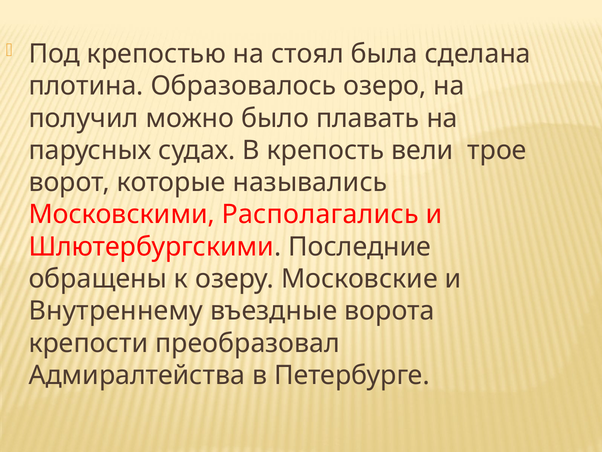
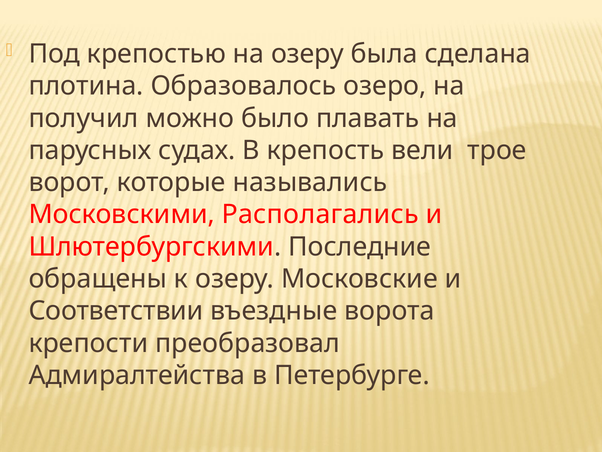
на стоял: стоял -> озеру
Внутреннему: Внутреннему -> Соответствии
